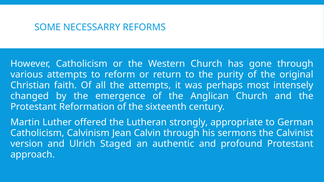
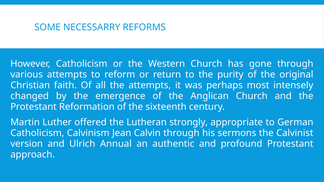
Staged: Staged -> Annual
